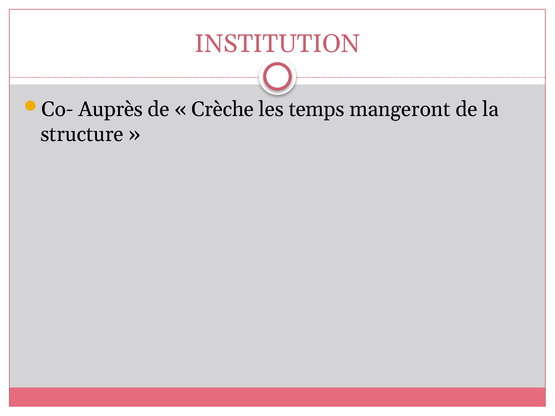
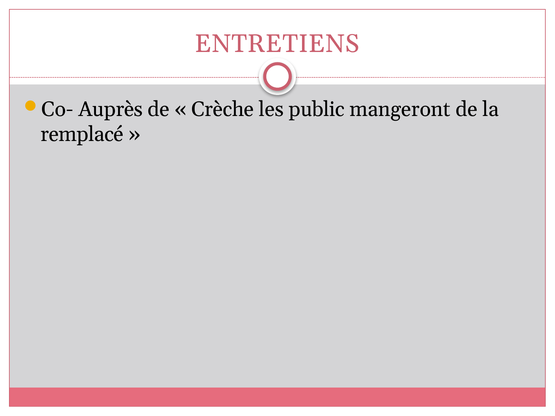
INSTITUTION: INSTITUTION -> ENTRETIENS
temps: temps -> public
structure: structure -> remplacé
